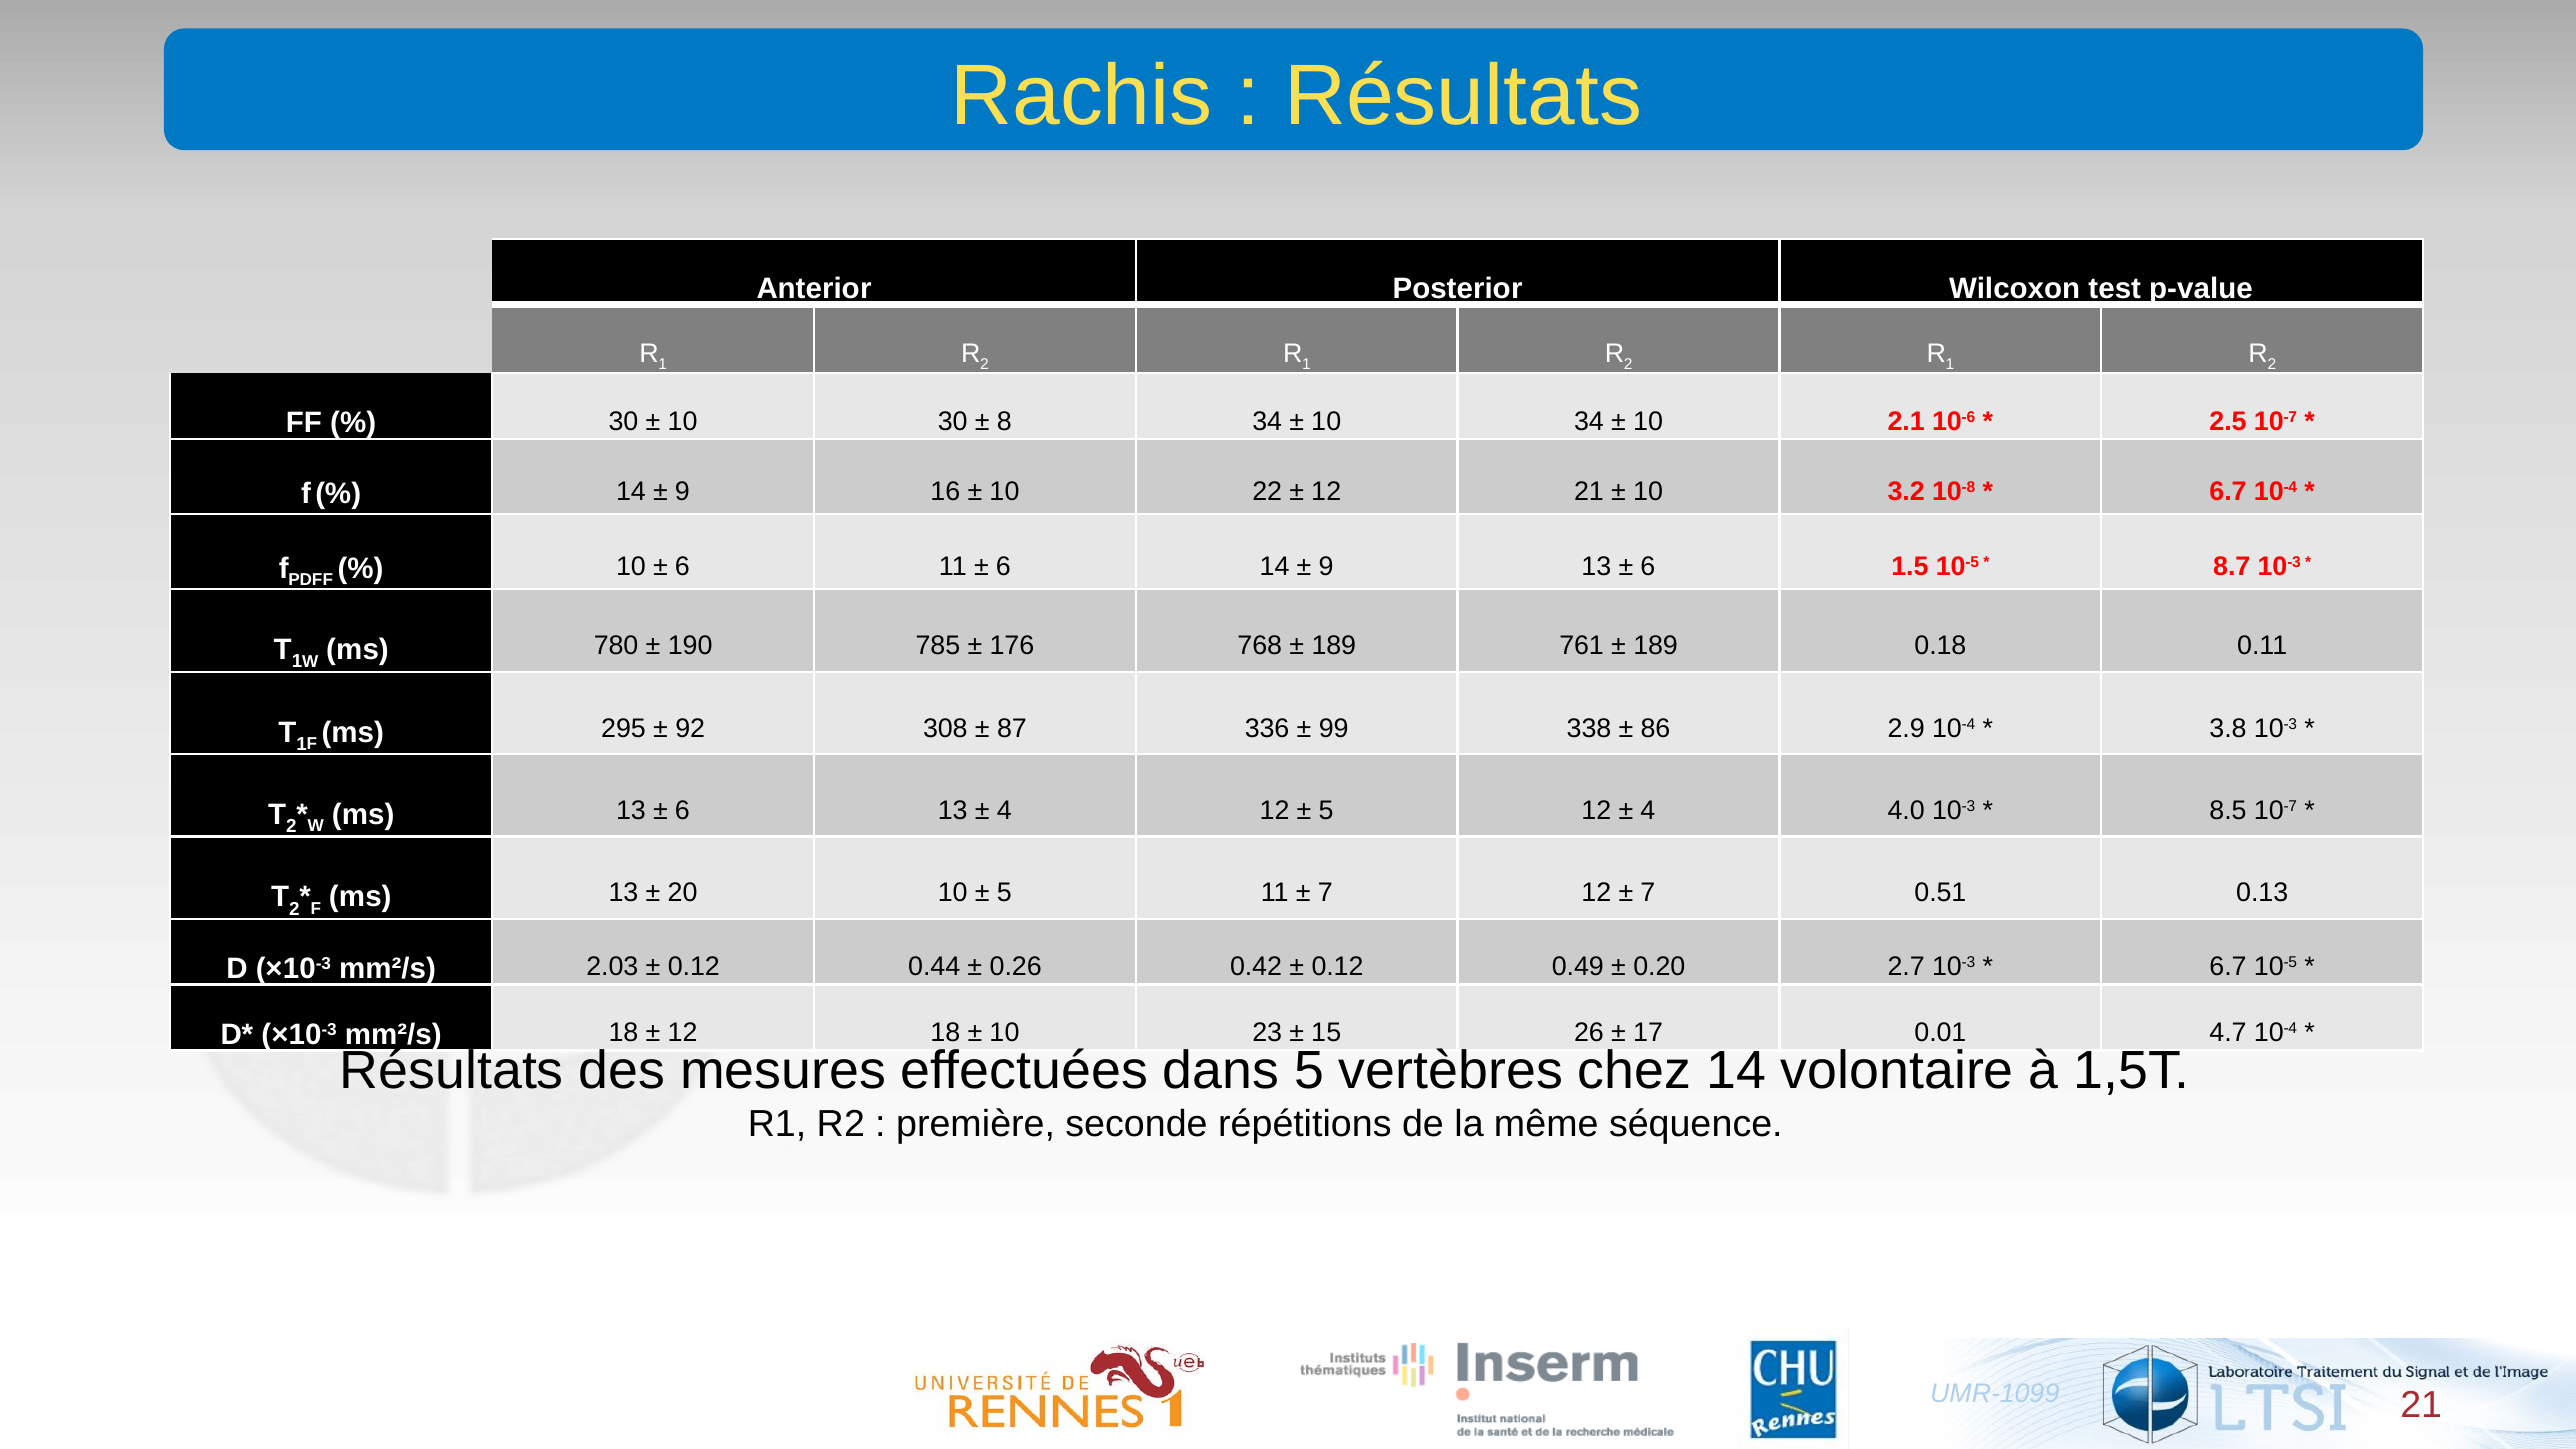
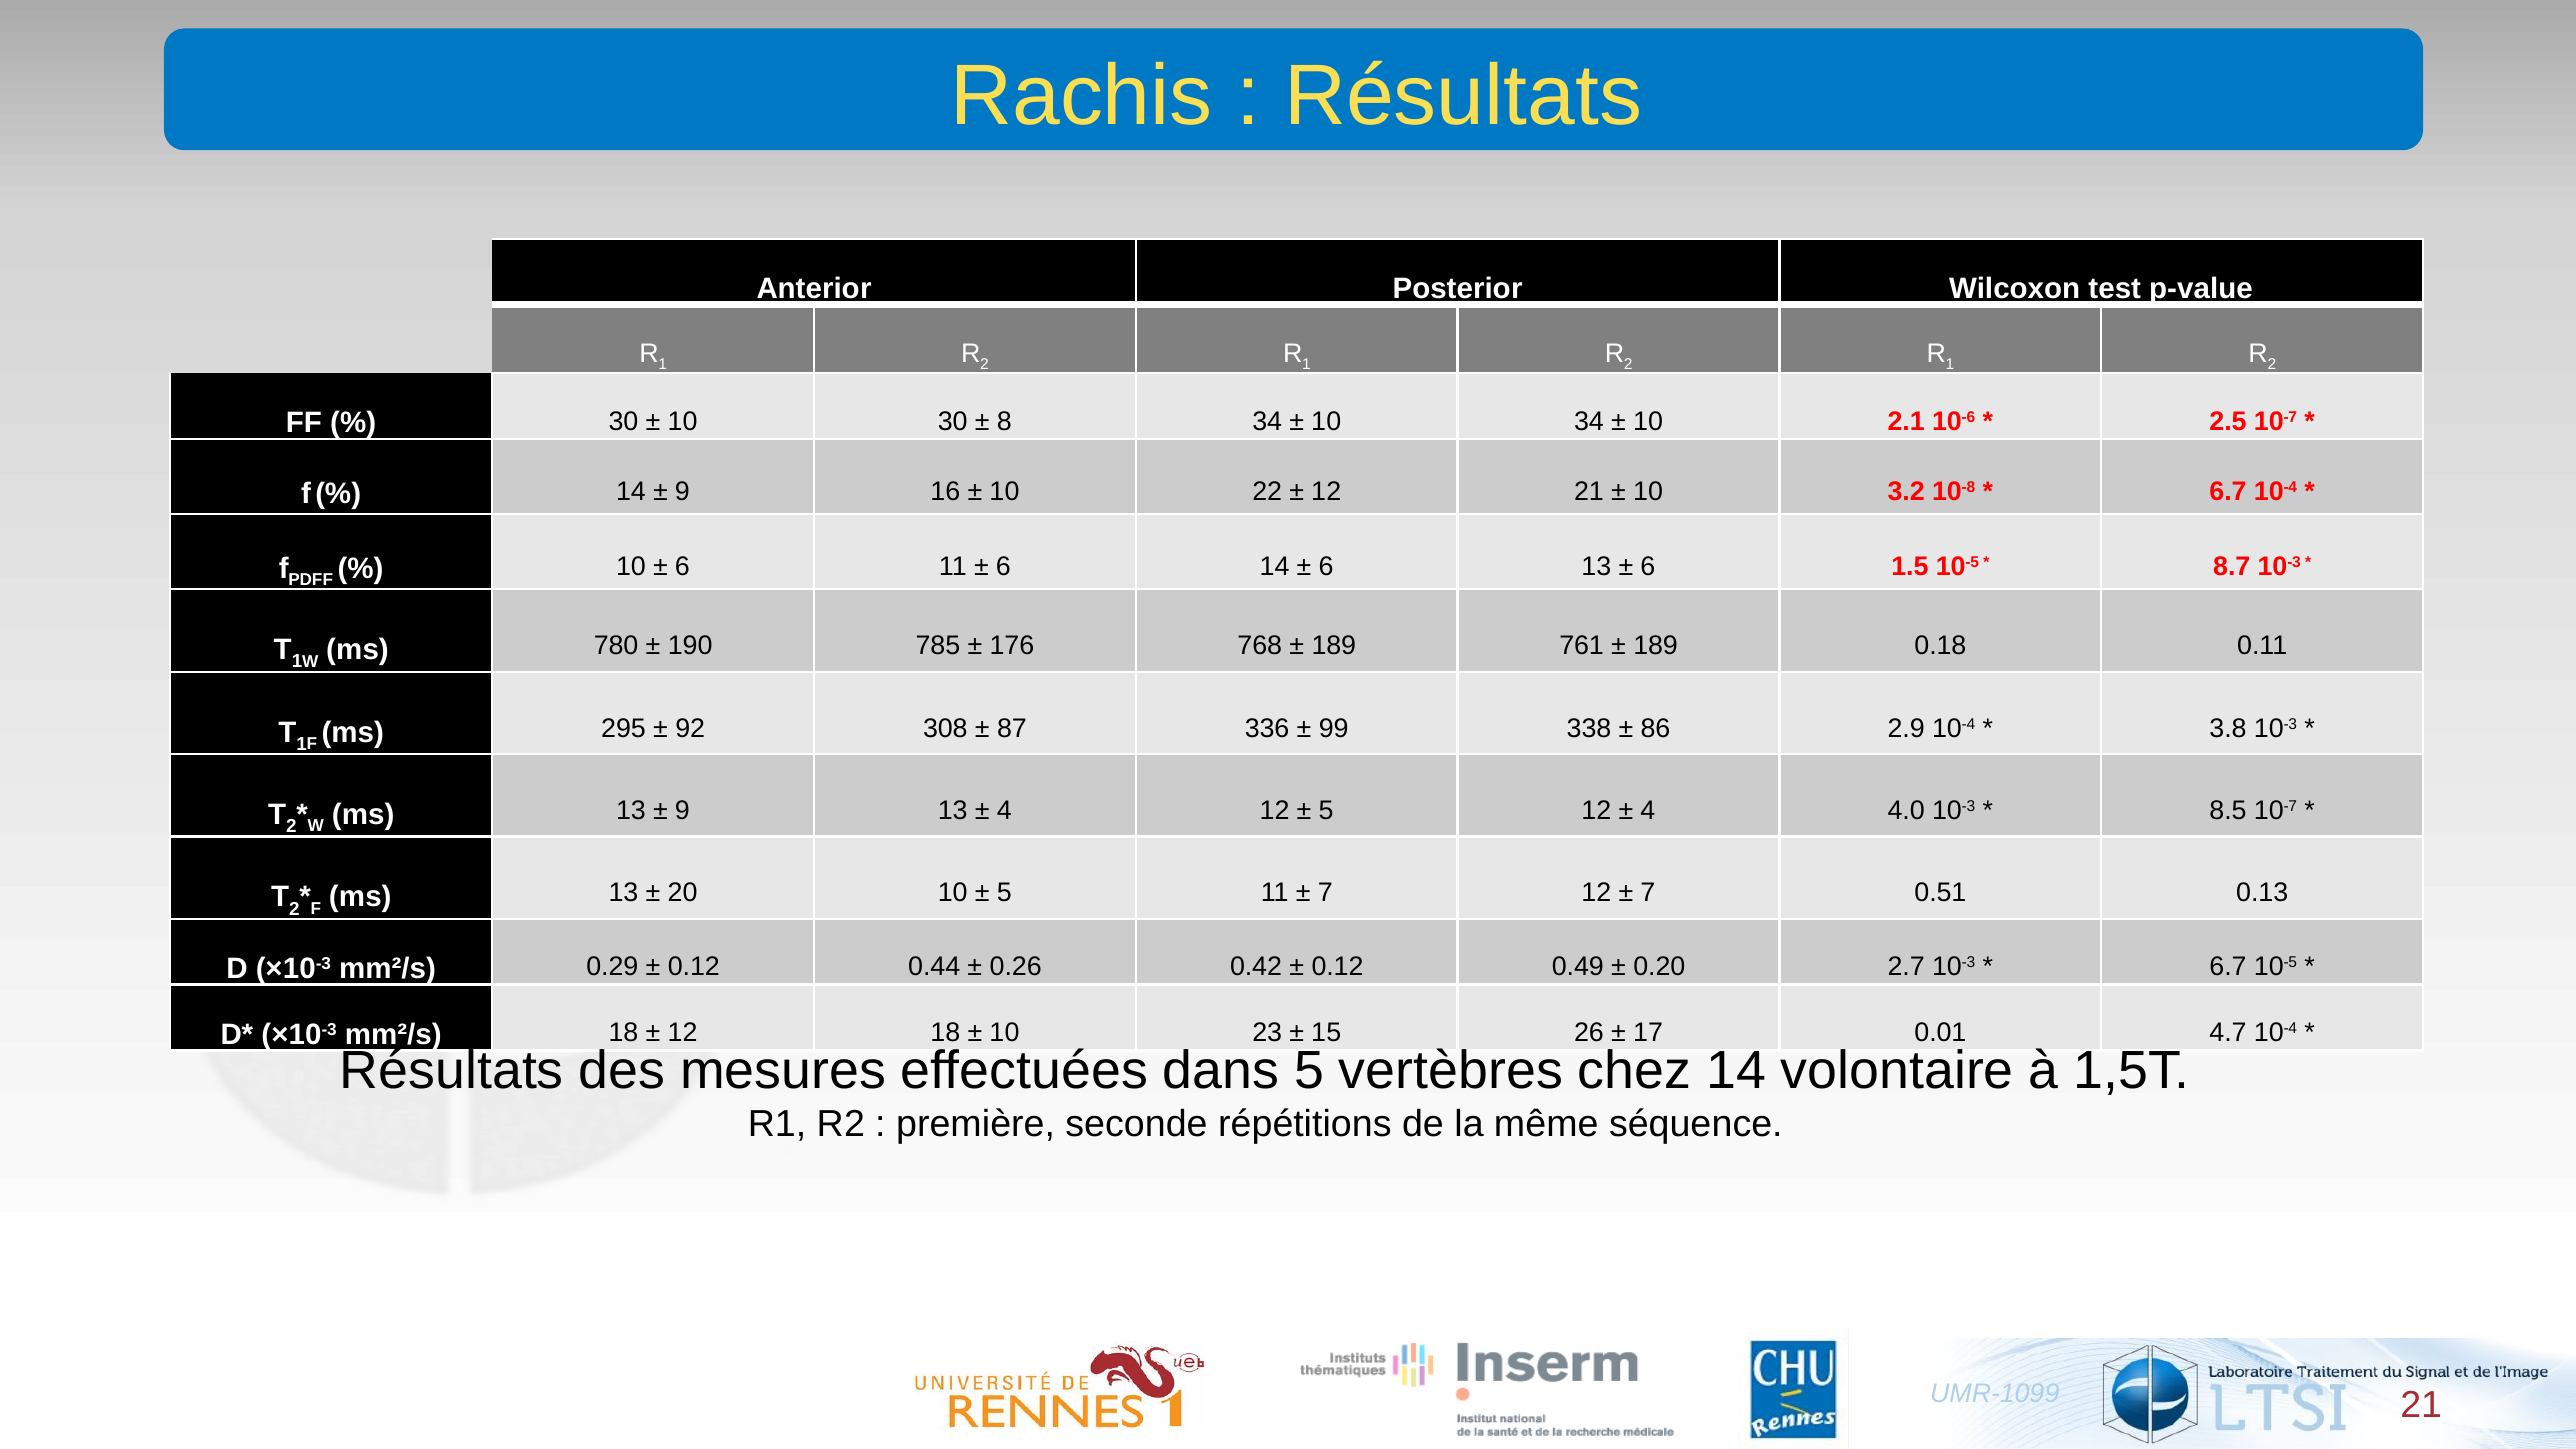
9 at (1326, 567): 9 -> 6
6 at (682, 811): 6 -> 9
2.03: 2.03 -> 0.29
